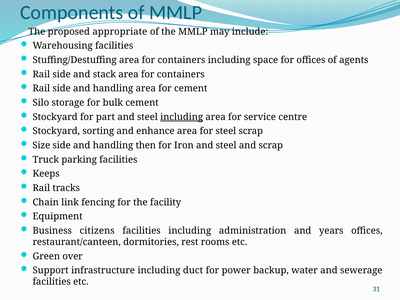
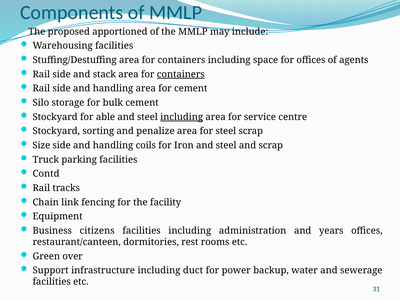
appropriate: appropriate -> apportioned
containers at (181, 74) underline: none -> present
part: part -> able
enhance: enhance -> penalize
then: then -> coils
Keeps: Keeps -> Contd
